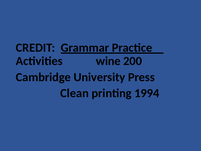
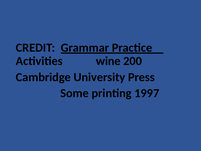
Clean: Clean -> Some
1994: 1994 -> 1997
